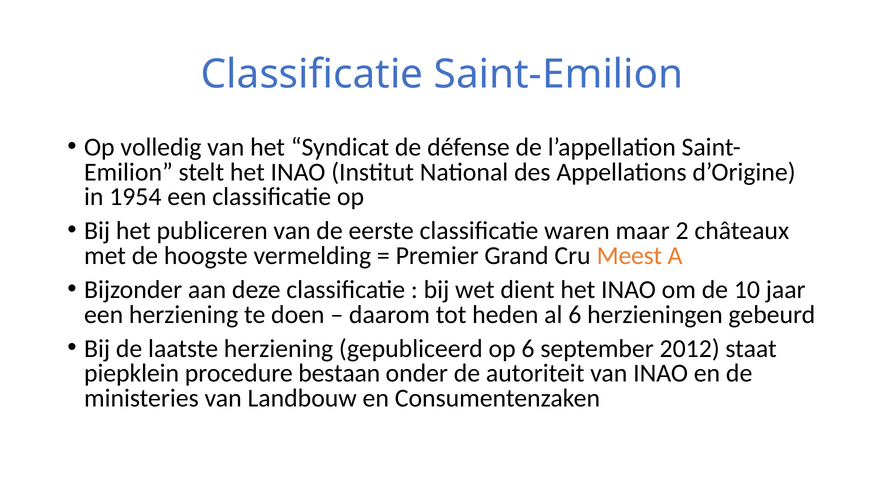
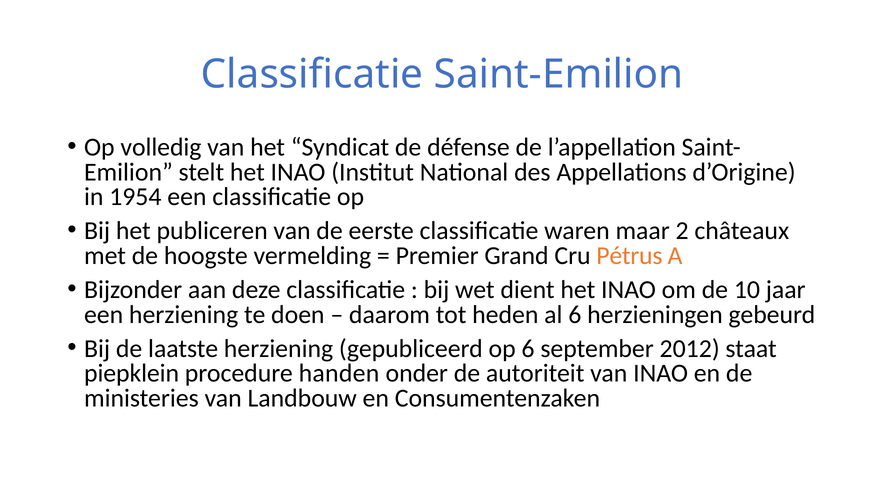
Meest: Meest -> Pétrus
bestaan: bestaan -> handen
